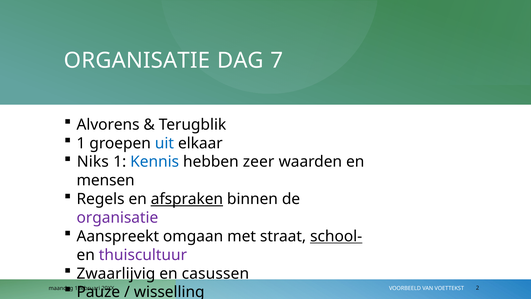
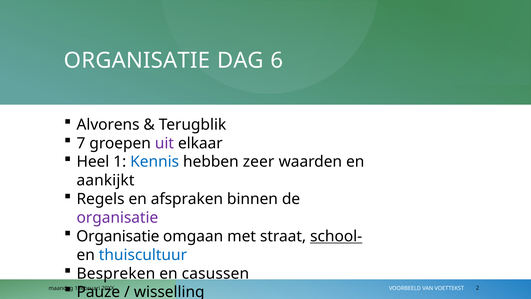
7: 7 -> 6
1 at (81, 143): 1 -> 7
uit colour: blue -> purple
Niks: Niks -> Heel
mensen: mensen -> aankijkt
afspraken underline: present -> none
Aanspreekt at (118, 236): Aanspreekt -> Organisatie
thuiscultuur colour: purple -> blue
Zwaarlijvig: Zwaarlijvig -> Bespreken
